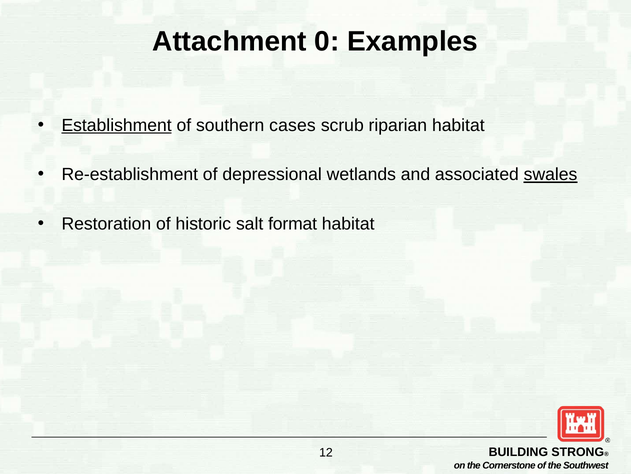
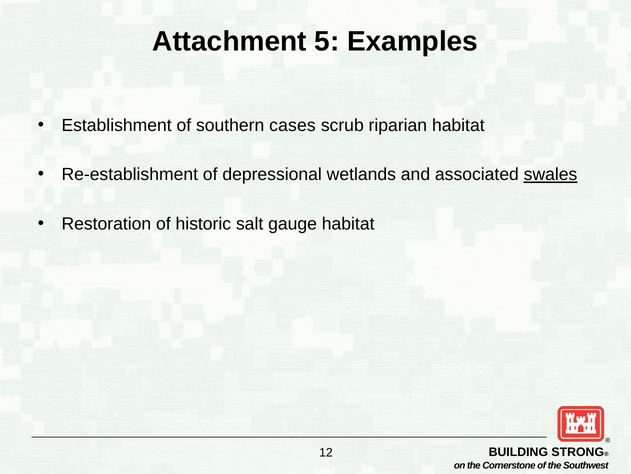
0: 0 -> 5
Establishment underline: present -> none
format: format -> gauge
